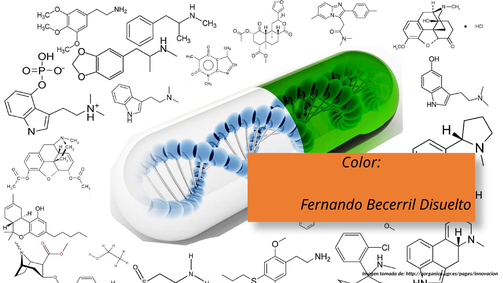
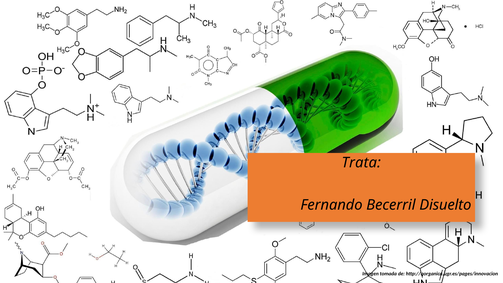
Color: Color -> Trata
